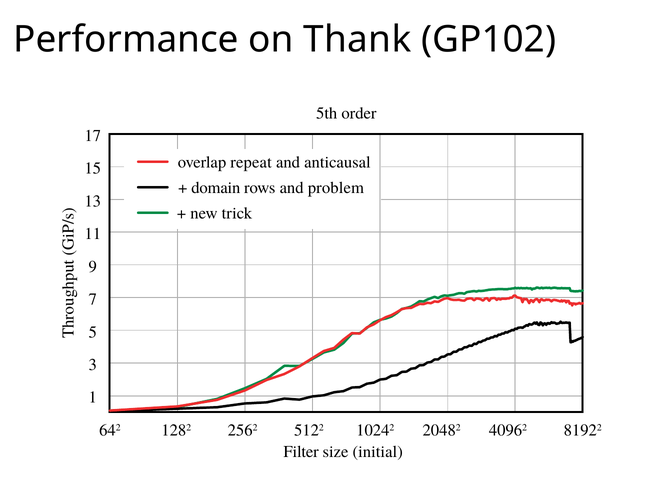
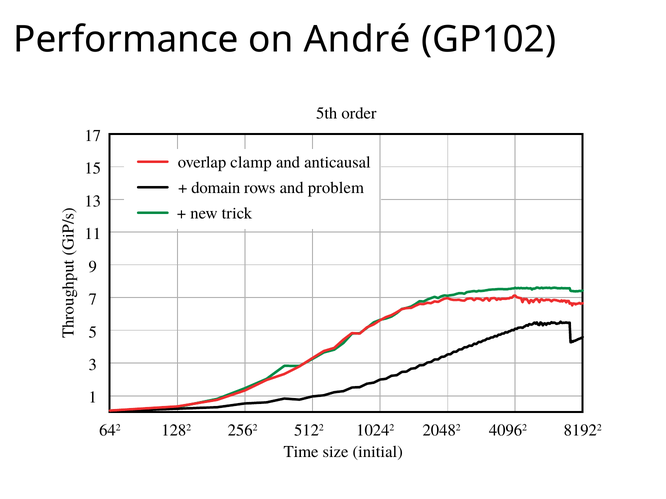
Thank: Thank -> André
repeat: repeat -> clamp
Filter: Filter -> Time
